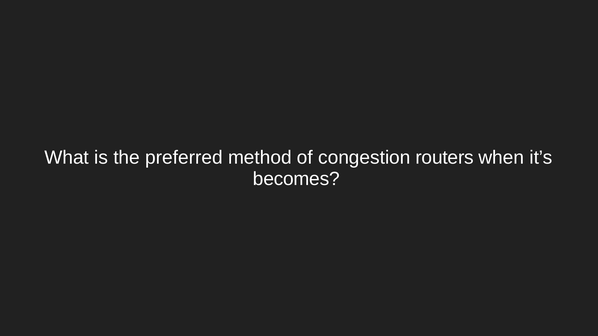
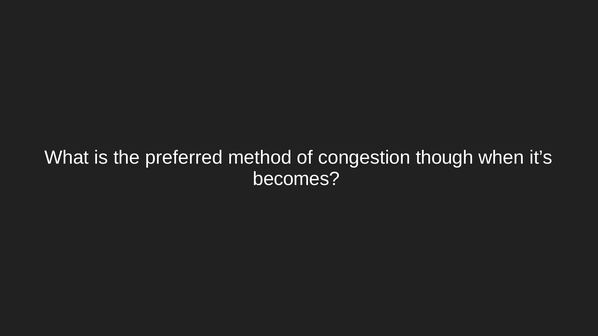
routers: routers -> though
